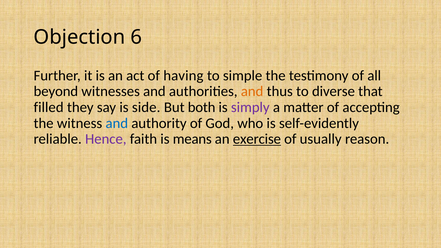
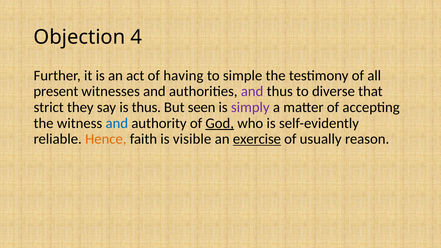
6: 6 -> 4
beyond: beyond -> present
and at (252, 91) colour: orange -> purple
filled: filled -> strict
is side: side -> thus
both: both -> seen
God underline: none -> present
Hence colour: purple -> orange
means: means -> visible
